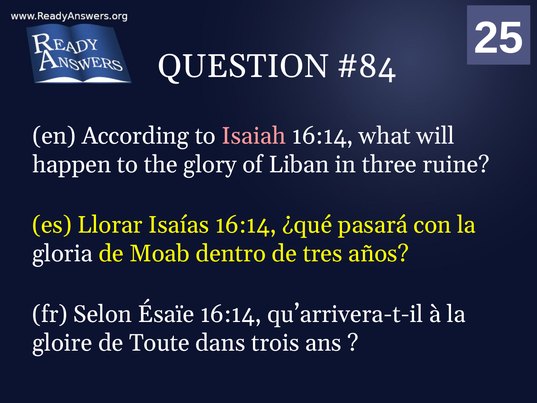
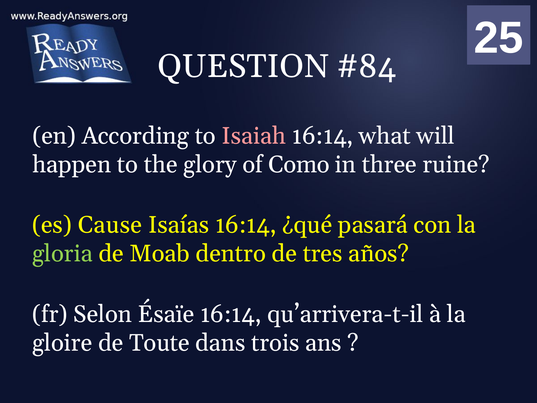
Liban: Liban -> Como
Llorar: Llorar -> Cause
gloria colour: white -> light green
